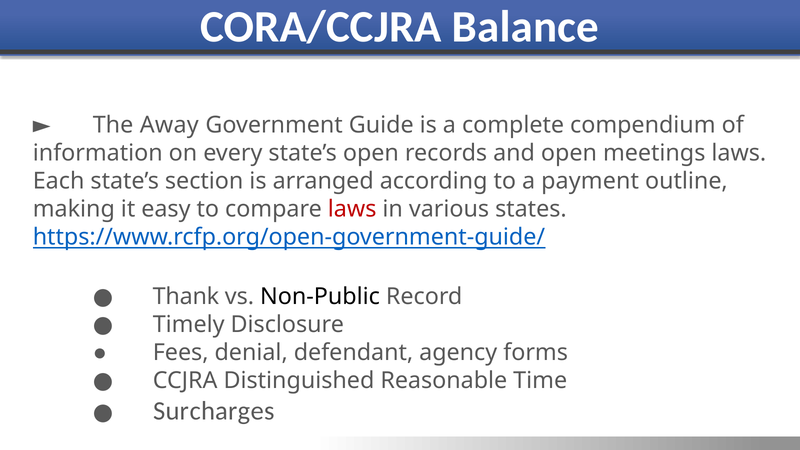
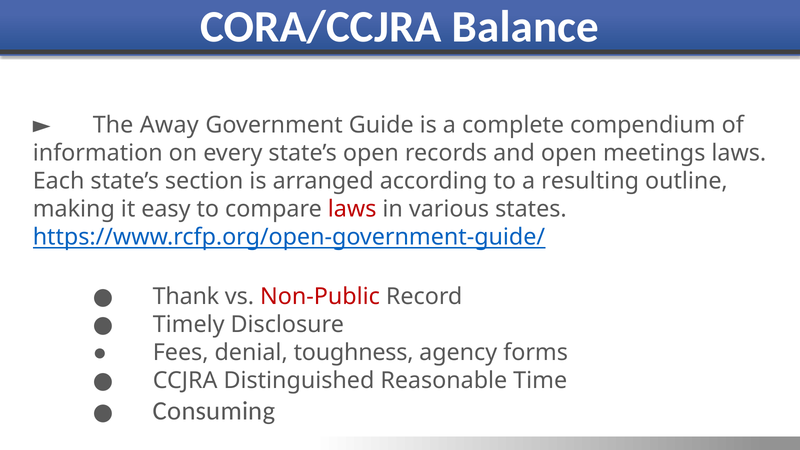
payment: payment -> resulting
Non-Public colour: black -> red
defendant: defendant -> toughness
Surcharges: Surcharges -> Consuming
